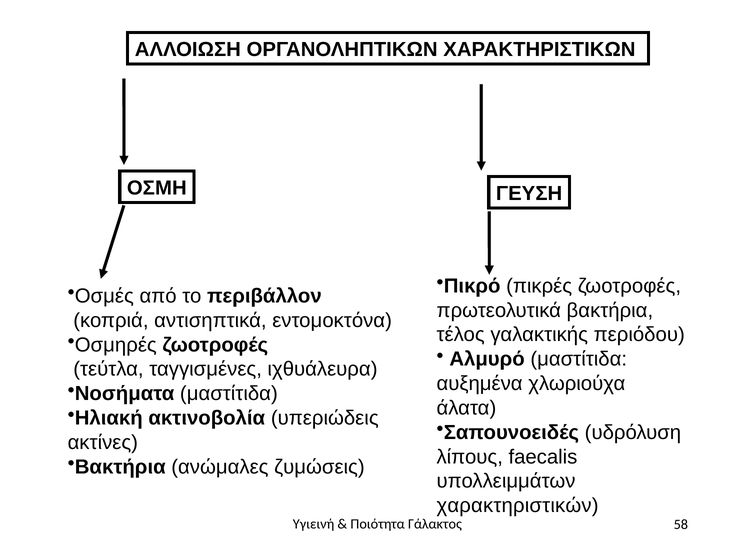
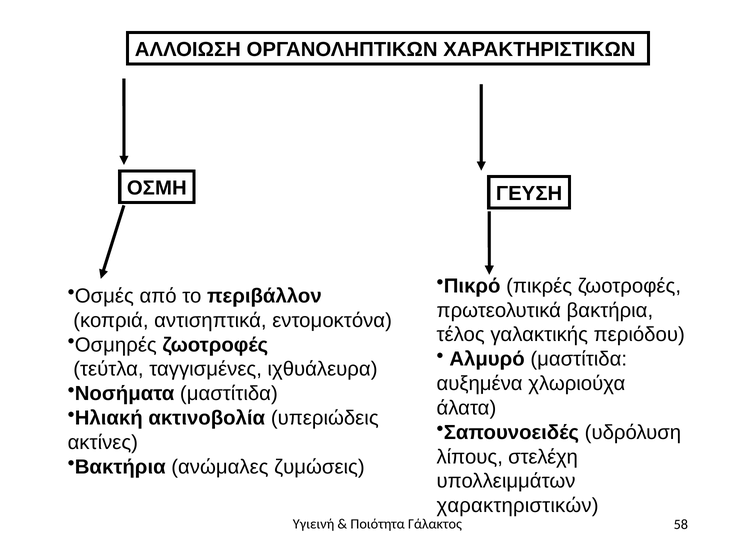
faecalis: faecalis -> στελέχη
